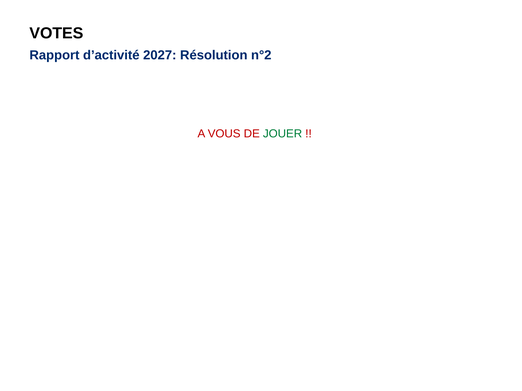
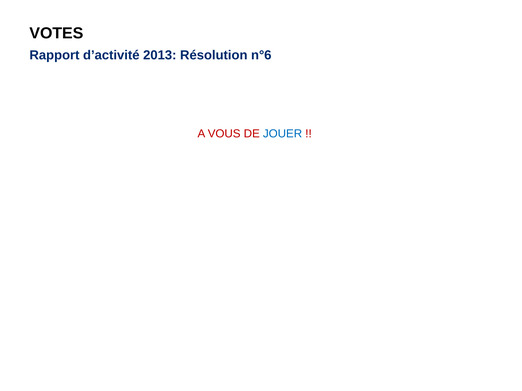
2027: 2027 -> 2013
n°2: n°2 -> n°6
JOUER colour: green -> blue
